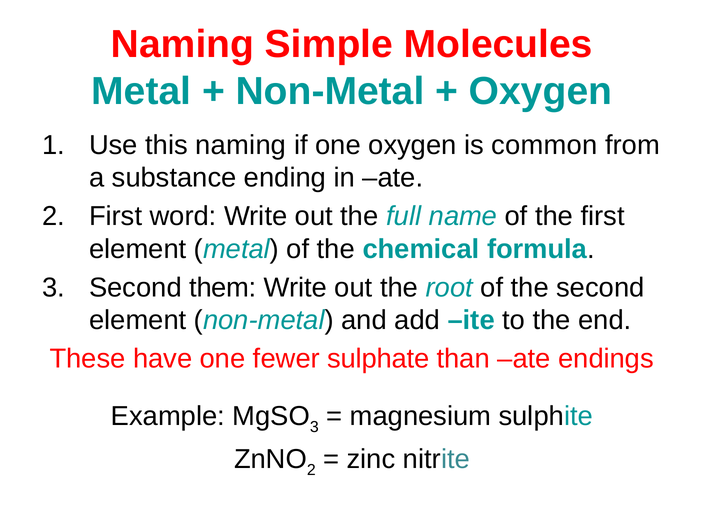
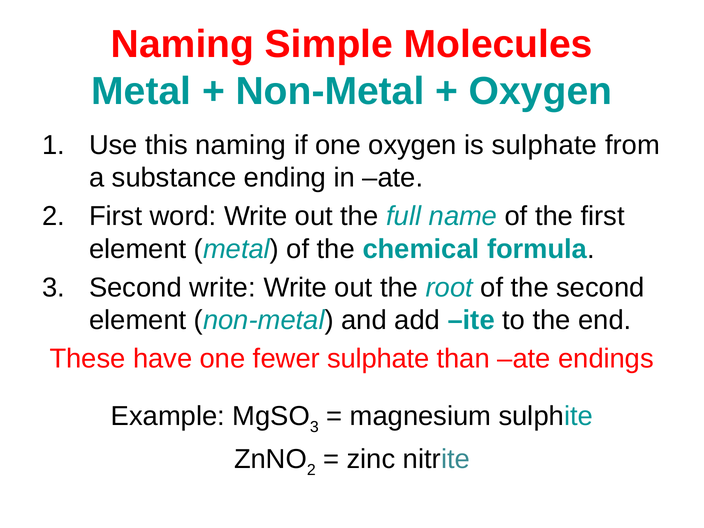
is common: common -> sulphate
Second them: them -> write
